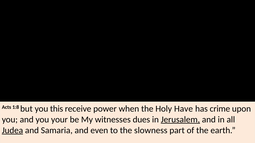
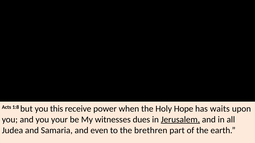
Have: Have -> Hope
crime: crime -> waits
Judea underline: present -> none
slowness: slowness -> brethren
